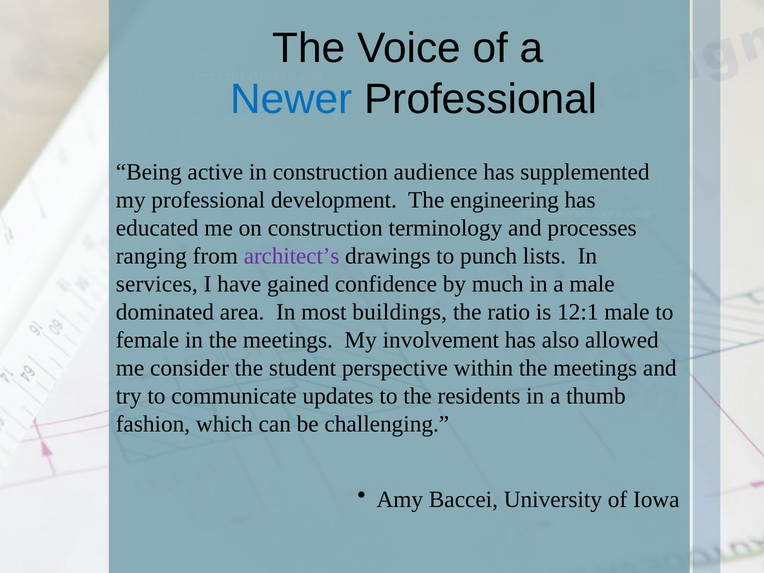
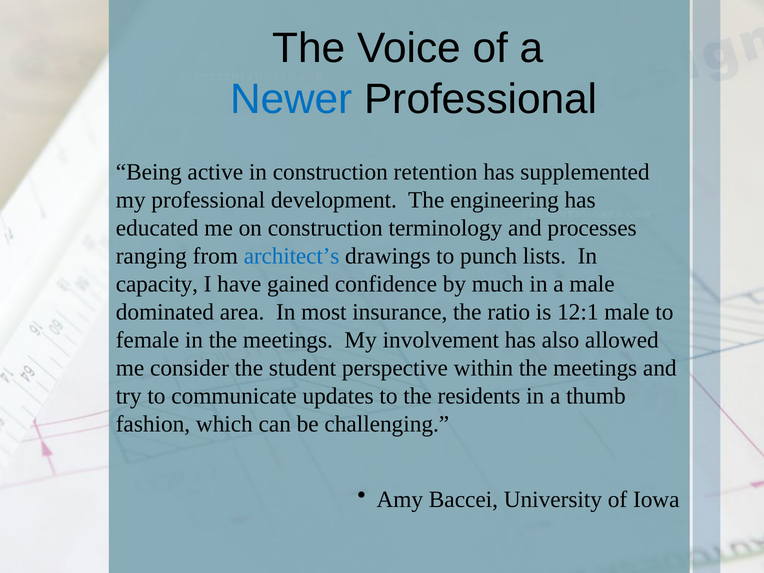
audience: audience -> retention
architect’s colour: purple -> blue
services: services -> capacity
buildings: buildings -> insurance
